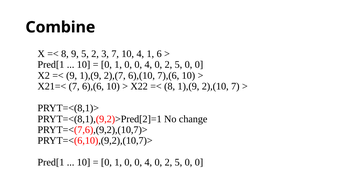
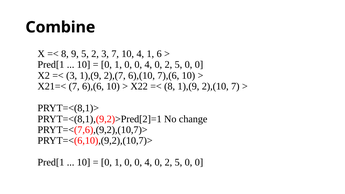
9 at (72, 76): 9 -> 3
